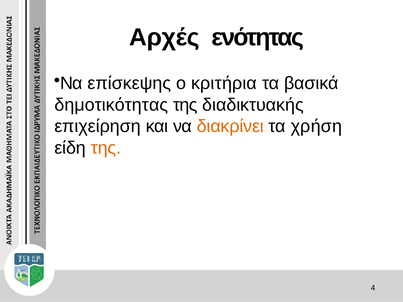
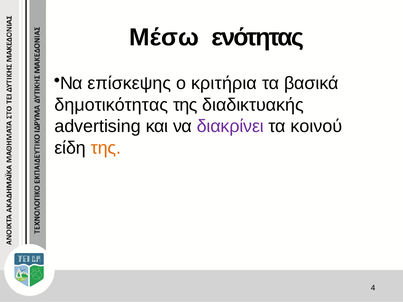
Αρχές: Αρχές -> Μέσω
επιχείρηση: επιχείρηση -> advertising
διακρίνει colour: orange -> purple
χρήση: χρήση -> κοινού
